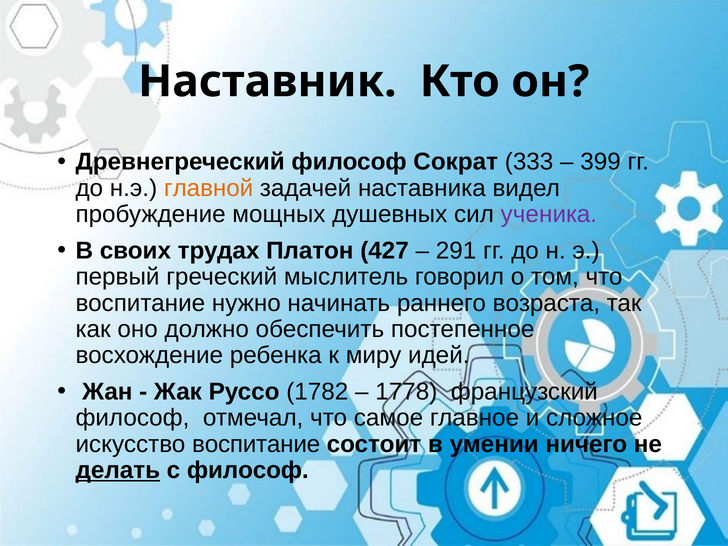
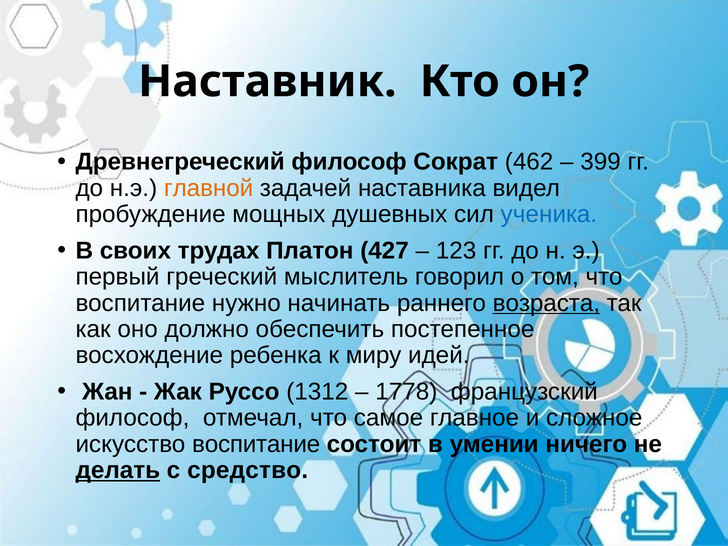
333: 333 -> 462
ученика colour: purple -> blue
291: 291 -> 123
возраста underline: none -> present
1782: 1782 -> 1312
с философ: философ -> средство
